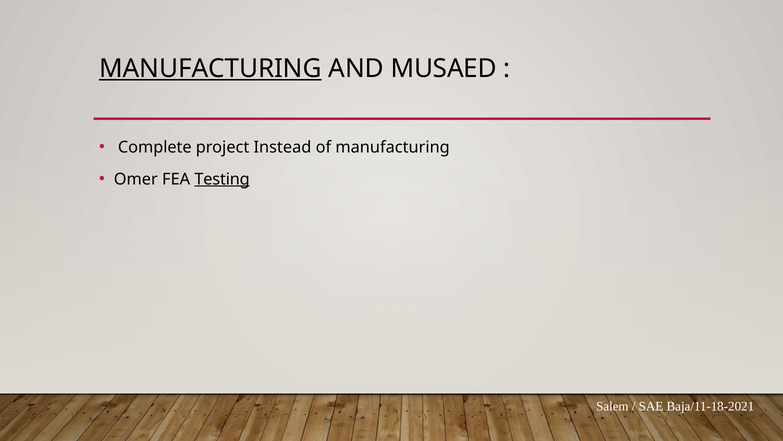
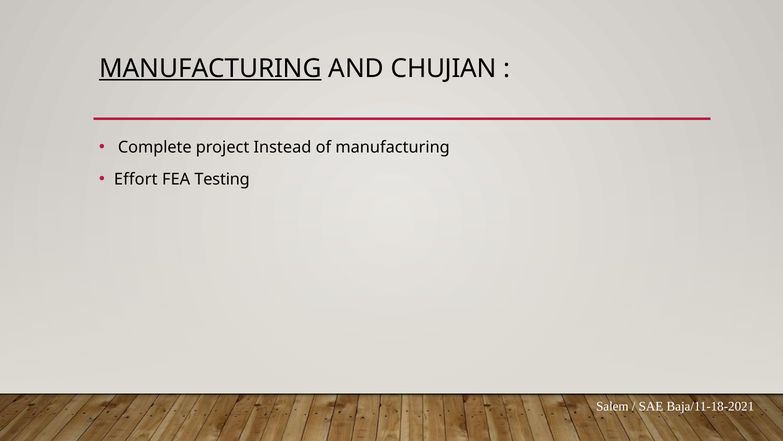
MUSAED: MUSAED -> CHUJIAN
Omer: Omer -> Effort
Testing underline: present -> none
